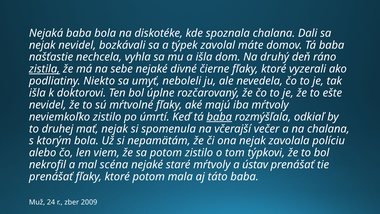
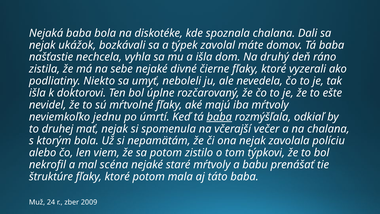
nejak nevidel: nevidel -> ukážok
zistila underline: present -> none
neviemkoľko zistilo: zistilo -> jednu
ústav: ústav -> babu
prenášať at (51, 176): prenášať -> štruktúre
